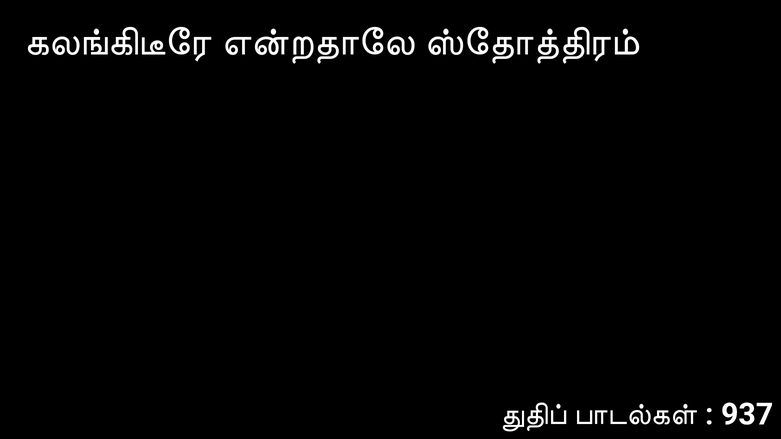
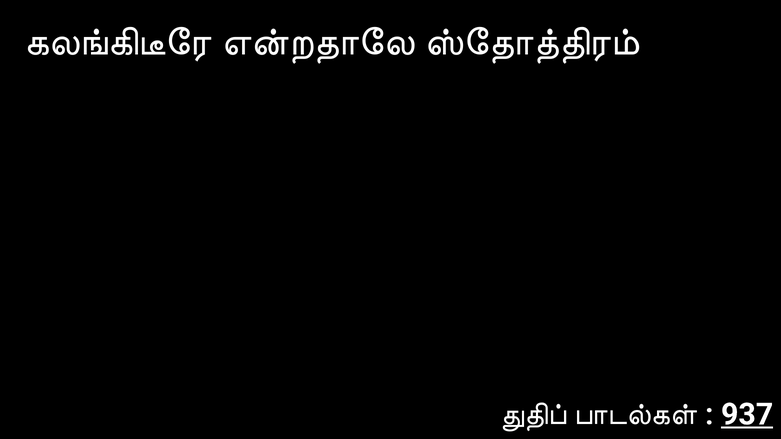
937 underline: none -> present
